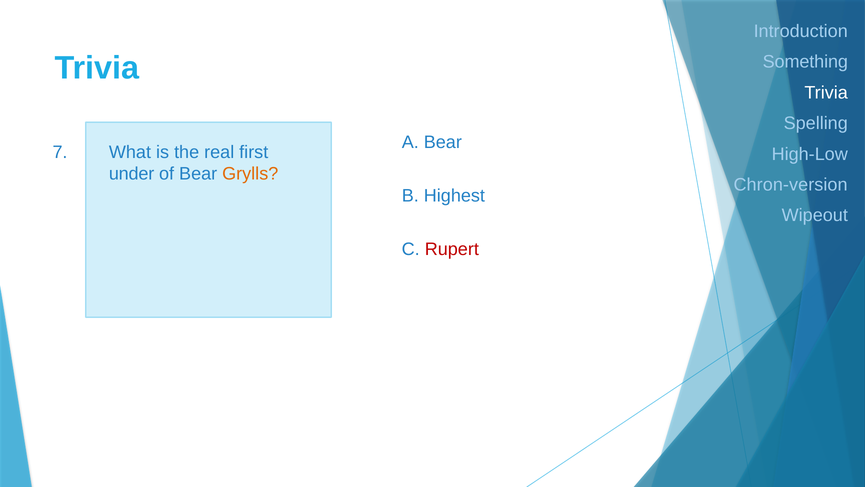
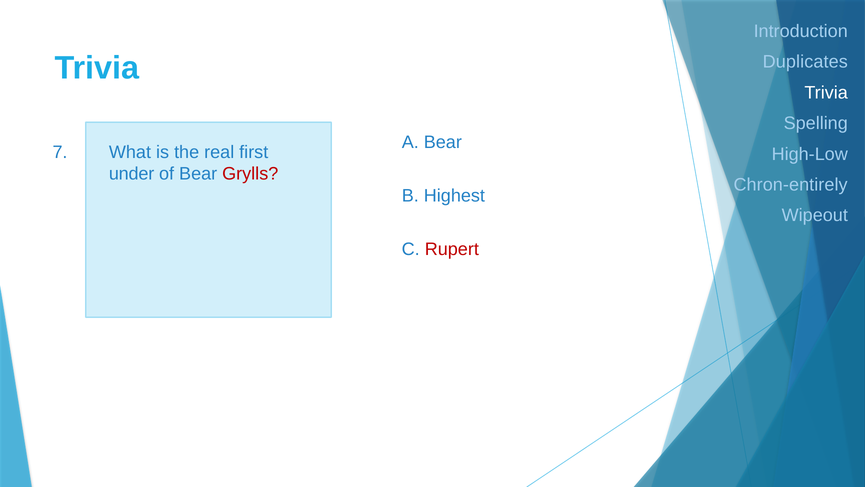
Something: Something -> Duplicates
Grylls colour: orange -> red
Chron-version: Chron-version -> Chron-entirely
